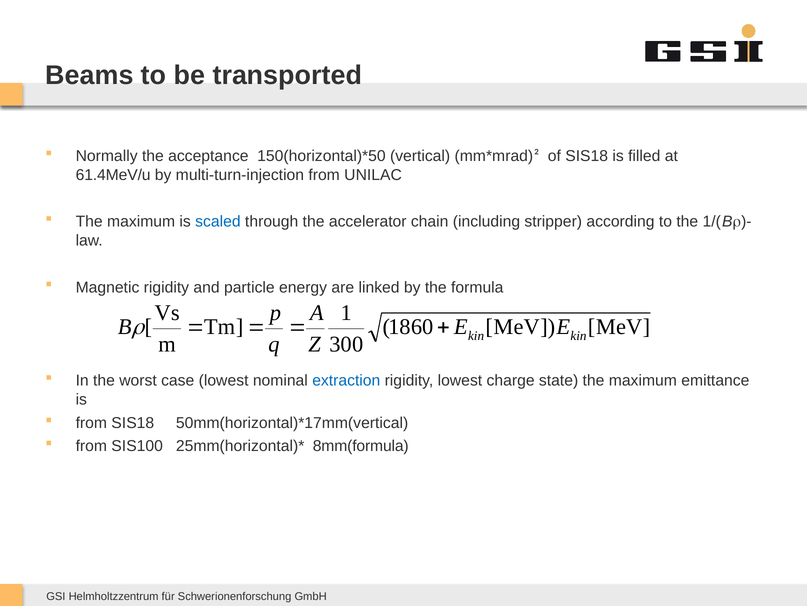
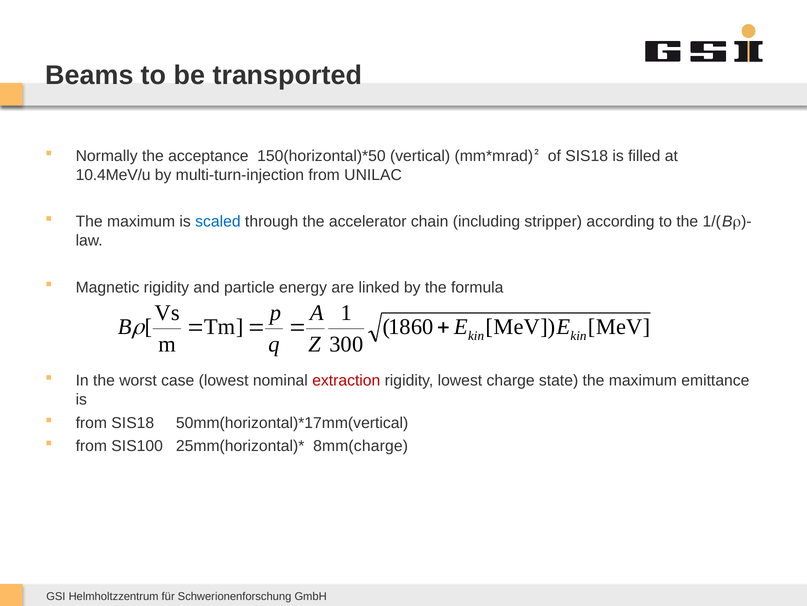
61.4MeV/u: 61.4MeV/u -> 10.4MeV/u
extraction colour: blue -> red
8mm(formula: 8mm(formula -> 8mm(charge
